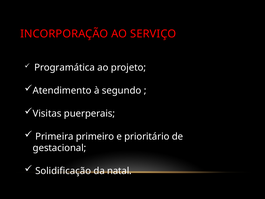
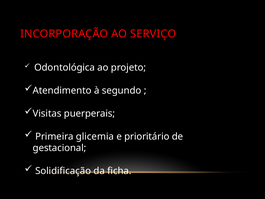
Programática: Programática -> Odontológica
primeiro: primeiro -> glicemia
natal: natal -> ficha
